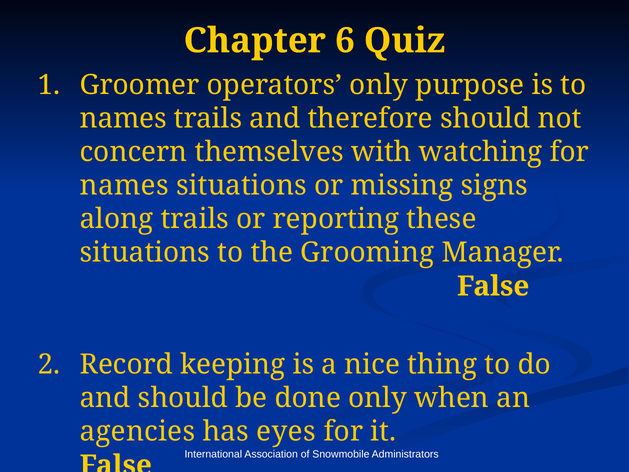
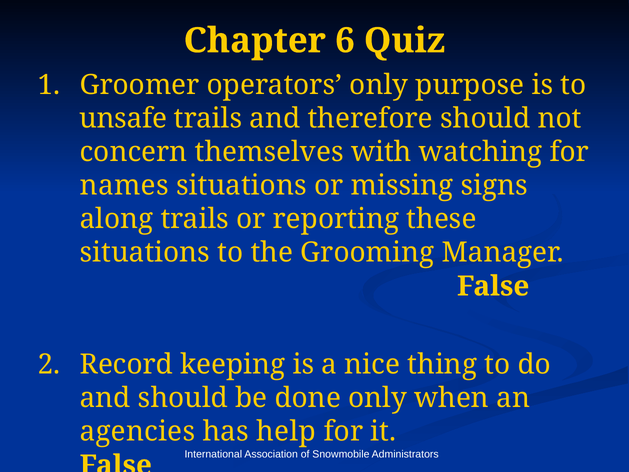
names at (123, 118): names -> unsafe
eyes: eyes -> help
